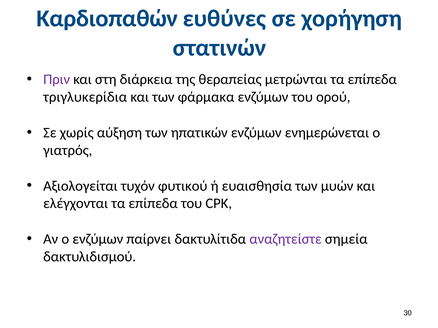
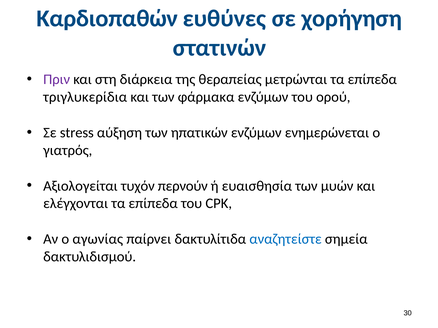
χωρίς: χωρίς -> stress
φυτικού: φυτικού -> περνούν
ο ενζύμων: ενζύμων -> αγωνίας
αναζητείστε colour: purple -> blue
